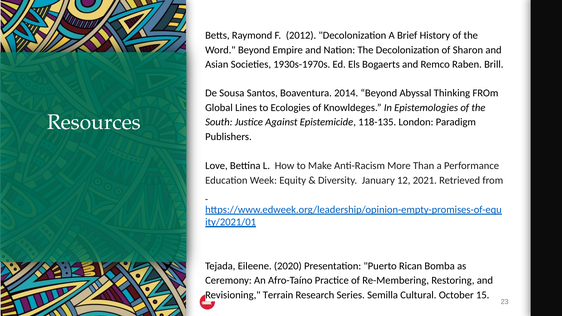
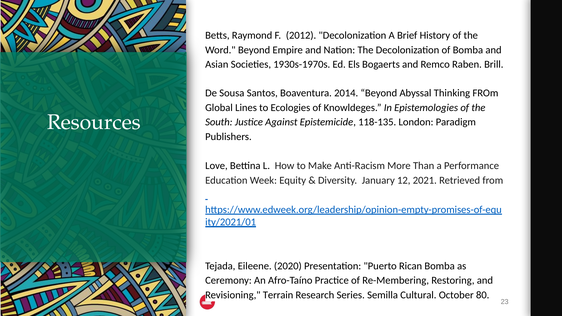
of Sharon: Sharon -> Bomba
15: 15 -> 80
